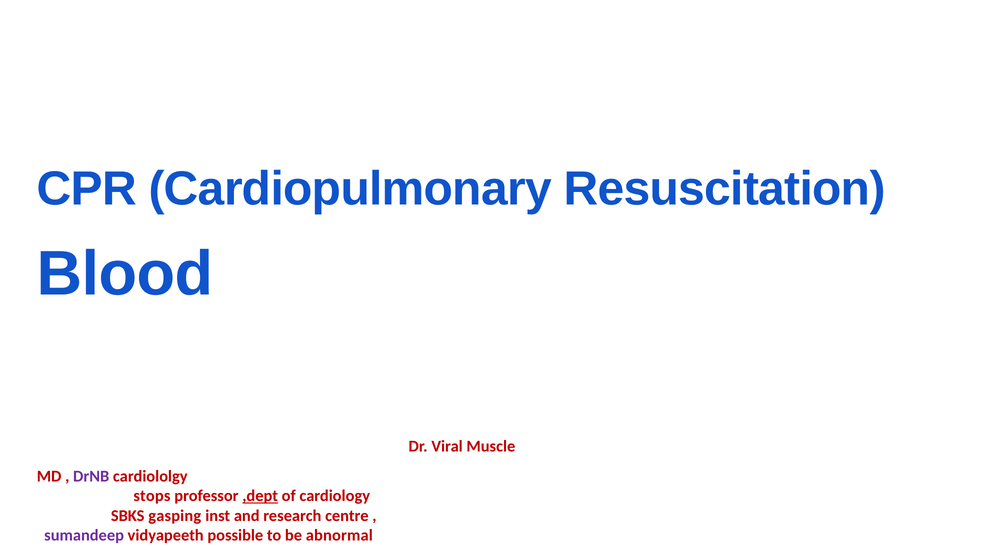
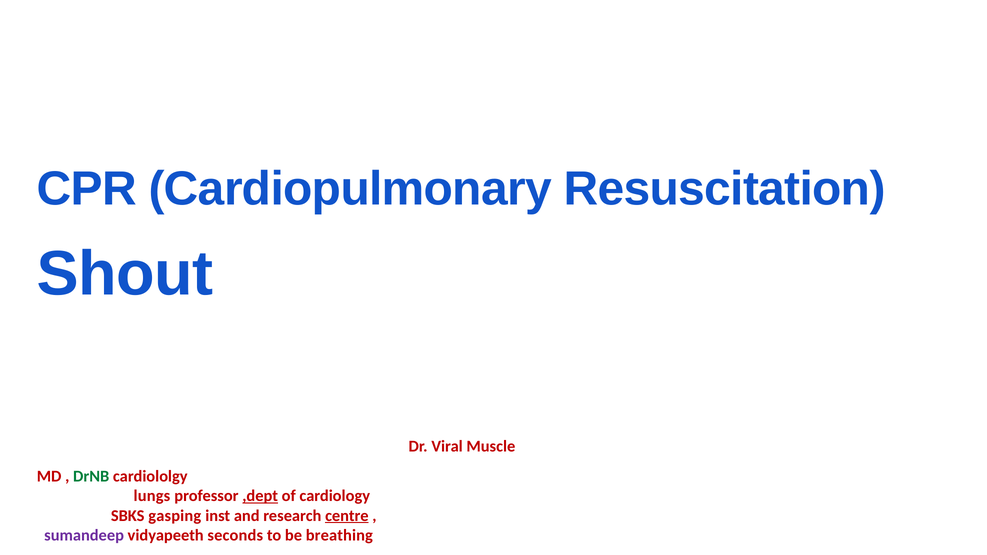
Blood: Blood -> Shout
DrNB colour: purple -> green
stops: stops -> lungs
centre underline: none -> present
possible: possible -> seconds
abnormal: abnormal -> breathing
